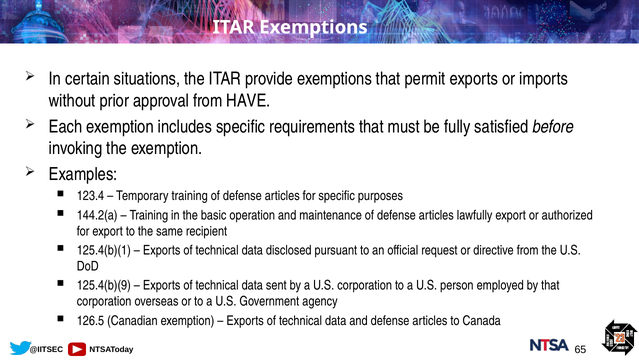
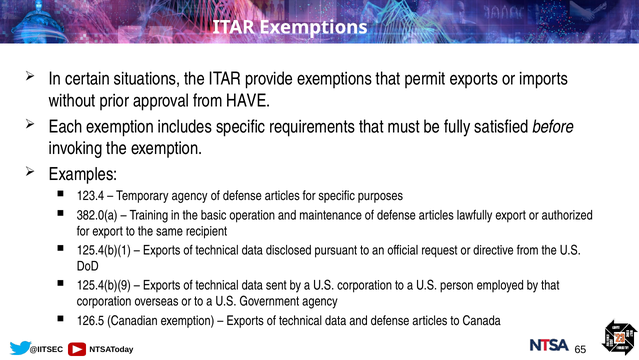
Temporary training: training -> agency
144.2(a: 144.2(a -> 382.0(a
